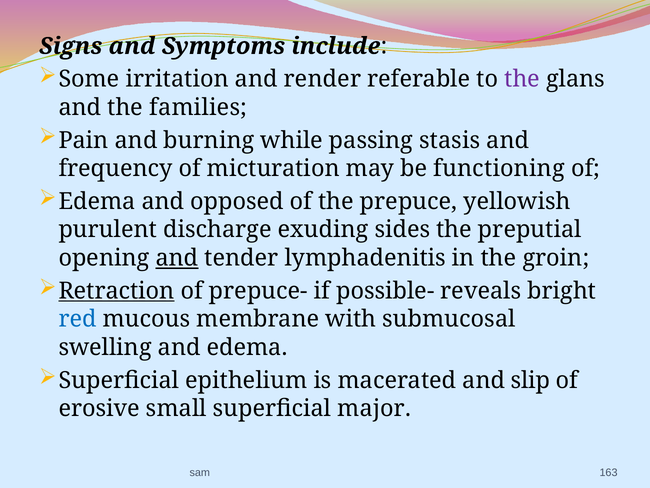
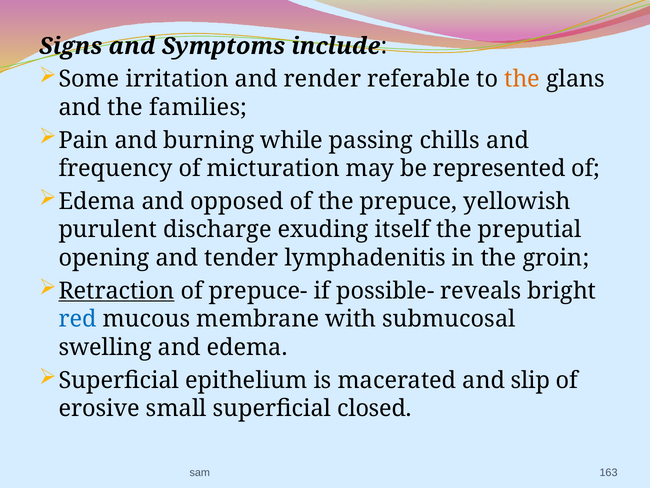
the at (522, 79) colour: purple -> orange
stasis: stasis -> chills
functioning: functioning -> represented
sides: sides -> itself
and at (177, 258) underline: present -> none
major: major -> closed
